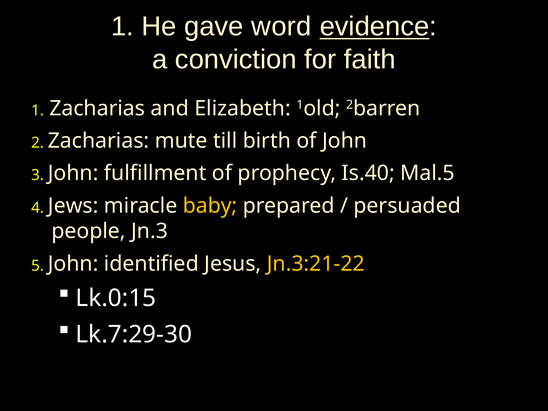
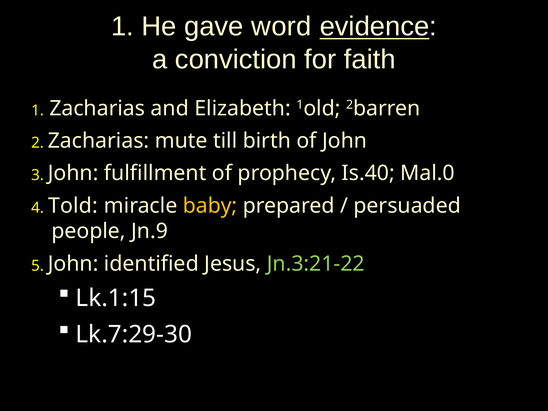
Mal.5: Mal.5 -> Mal.0
Jews: Jews -> Told
Jn.3: Jn.3 -> Jn.9
Jn.3:21-22 colour: yellow -> light green
Lk.0:15: Lk.0:15 -> Lk.1:15
